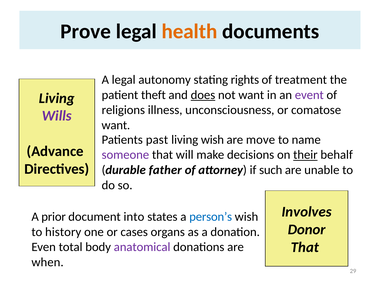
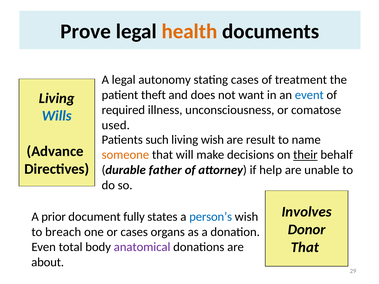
stating rights: rights -> cases
does underline: present -> none
event colour: purple -> blue
religions: religions -> required
Wills colour: purple -> blue
want at (116, 125): want -> used
past: past -> such
move: move -> result
someone colour: purple -> orange
such: such -> help
into: into -> fully
history: history -> breach
when: when -> about
